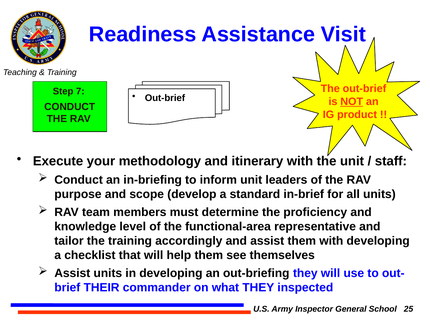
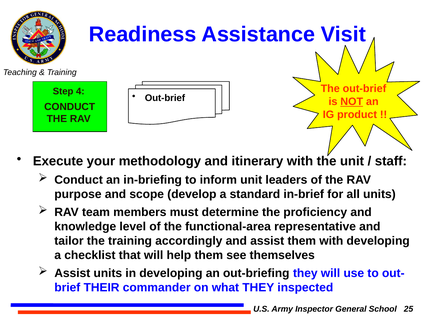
7: 7 -> 4
